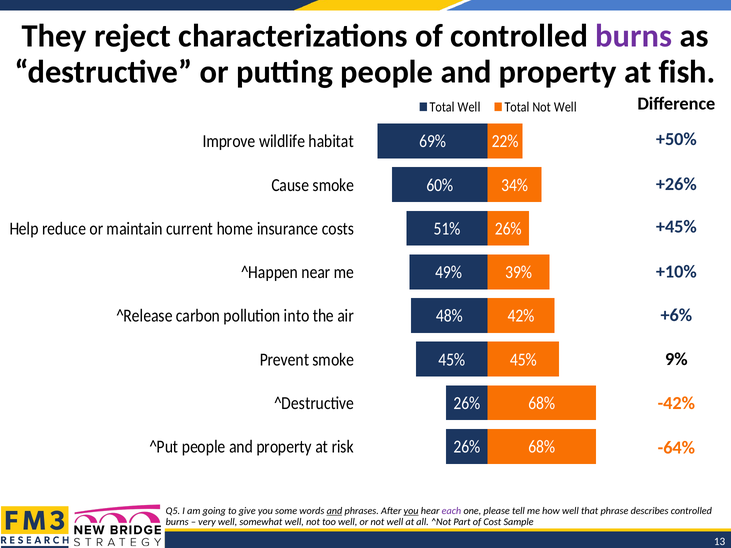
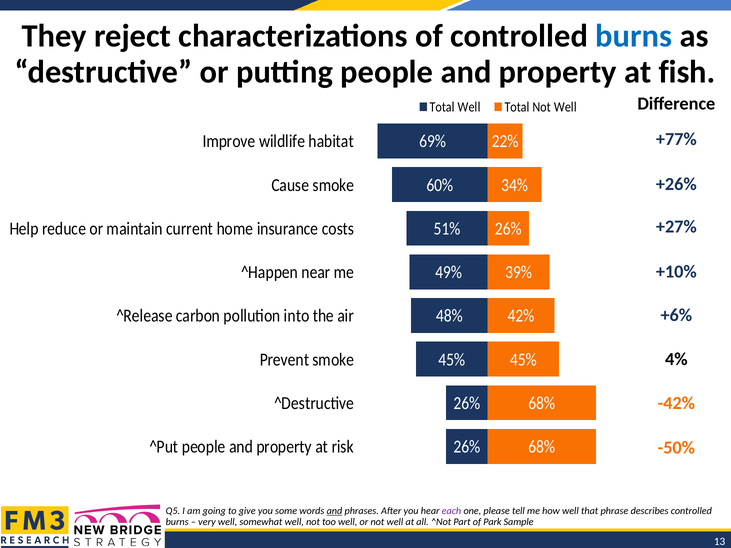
burns at (634, 36) colour: purple -> blue
+50%: +50% -> +77%
+45%: +45% -> +27%
9%: 9% -> 4%
-64%: -64% -> -50%
you at (411, 511) underline: present -> none
Cost: Cost -> Park
